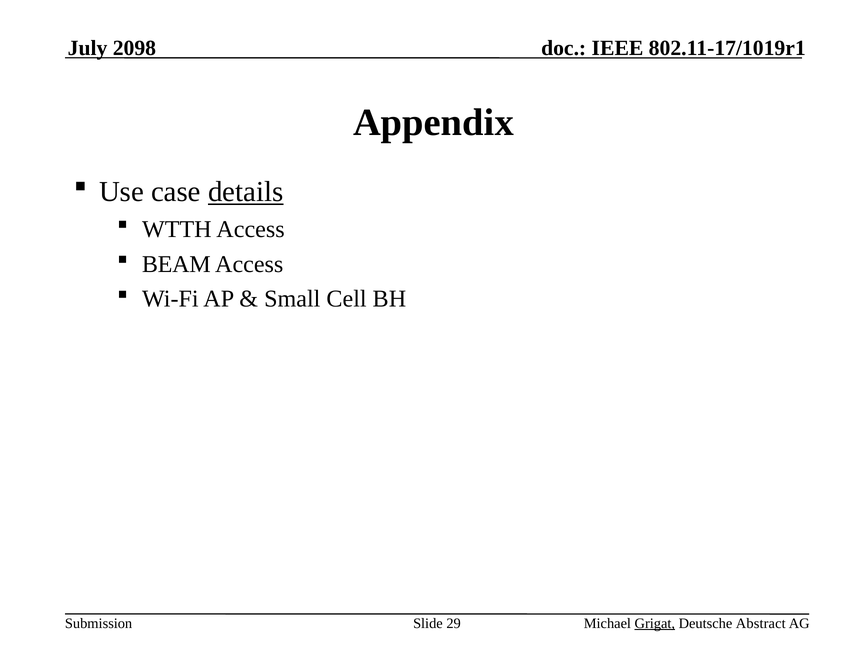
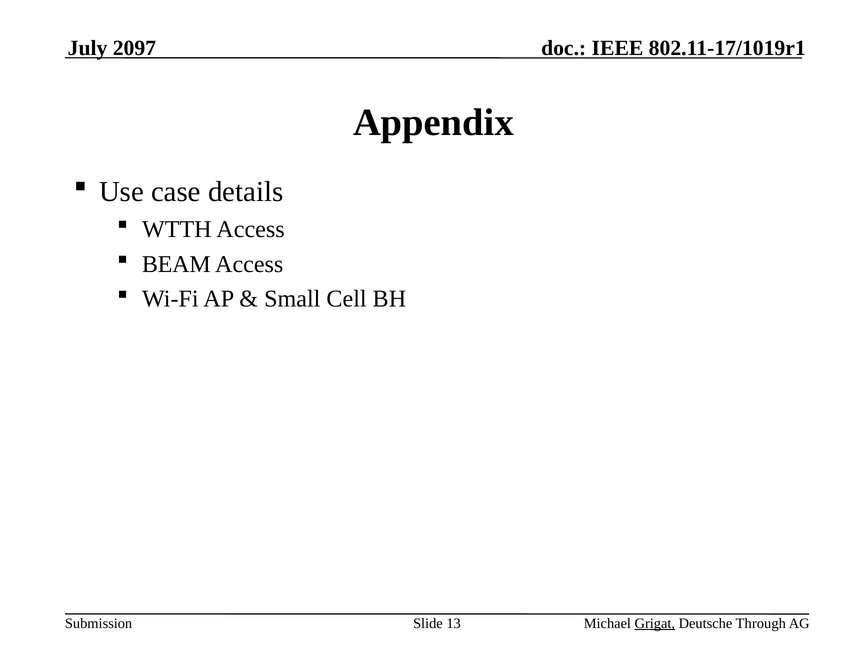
2098: 2098 -> 2097
details underline: present -> none
29: 29 -> 13
Abstract: Abstract -> Through
